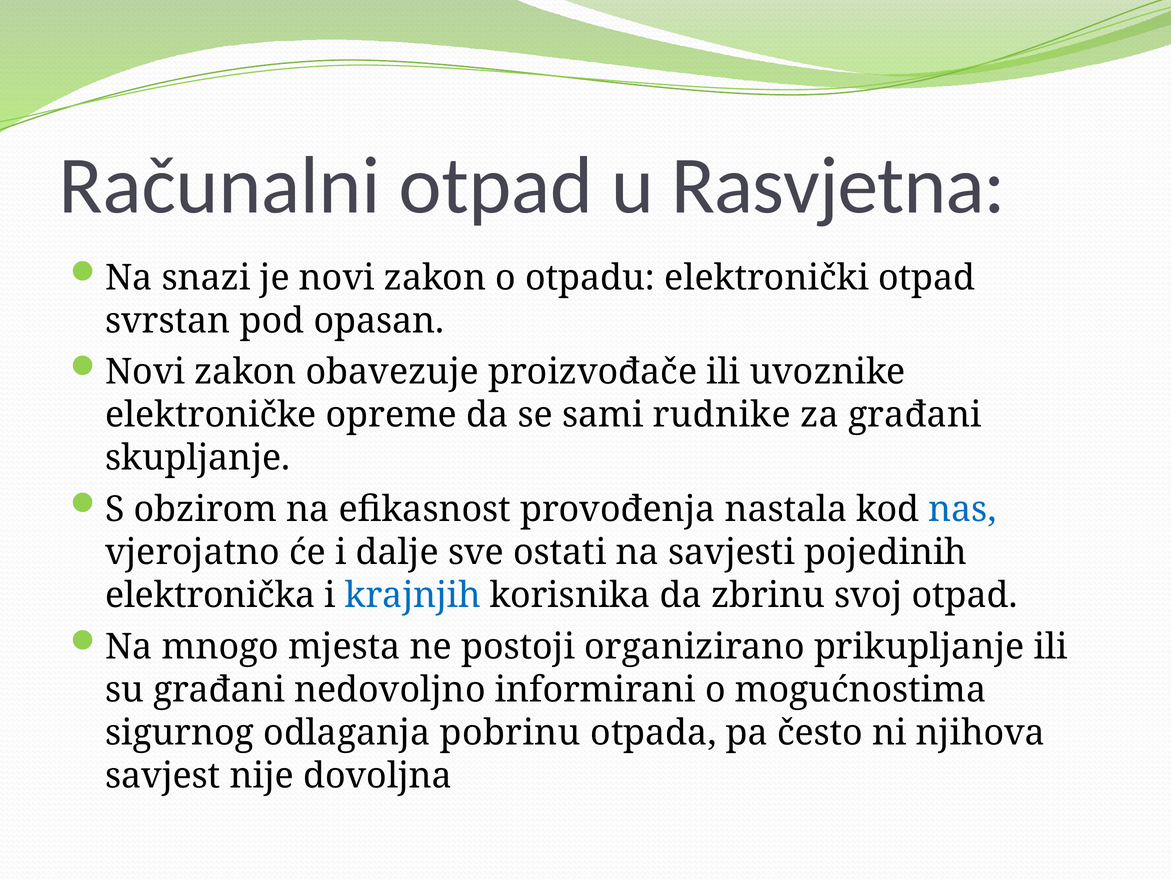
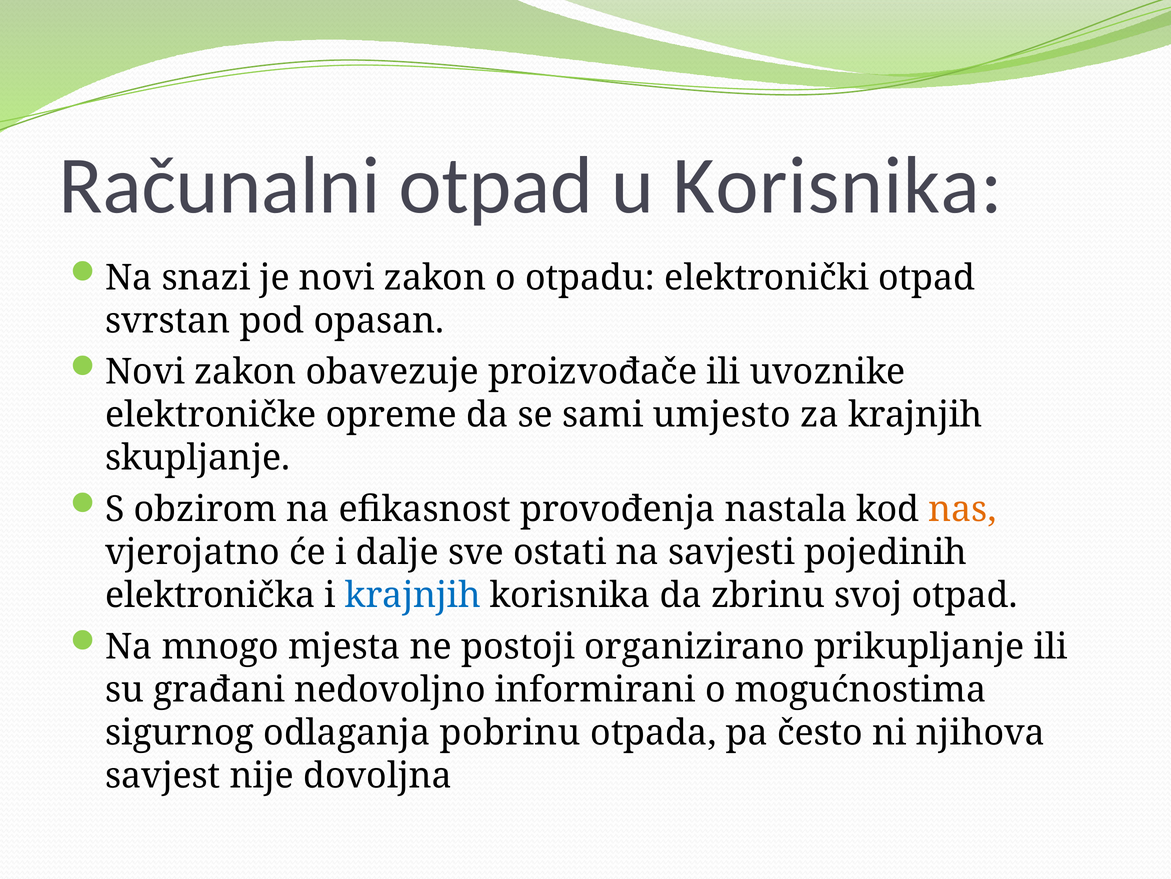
u Rasvjetna: Rasvjetna -> Korisnika
rudnike: rudnike -> umjesto
za građani: građani -> krajnjih
nas colour: blue -> orange
